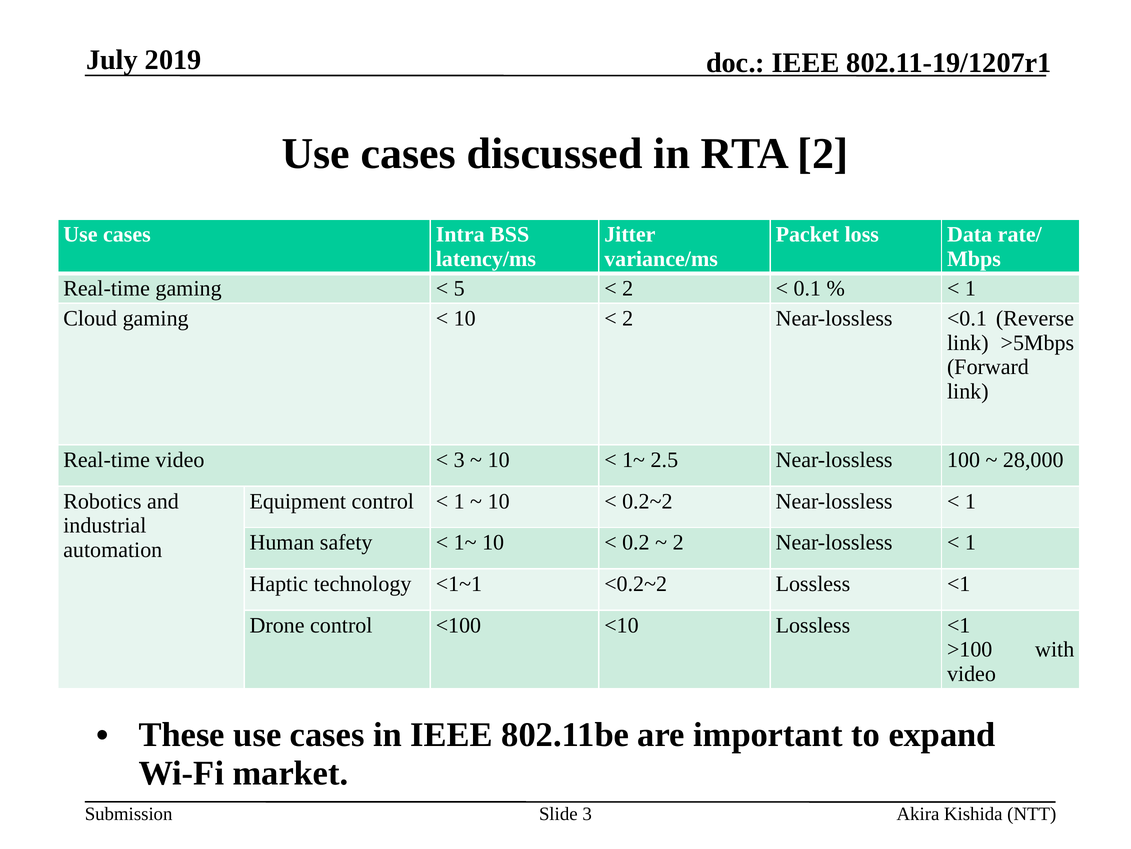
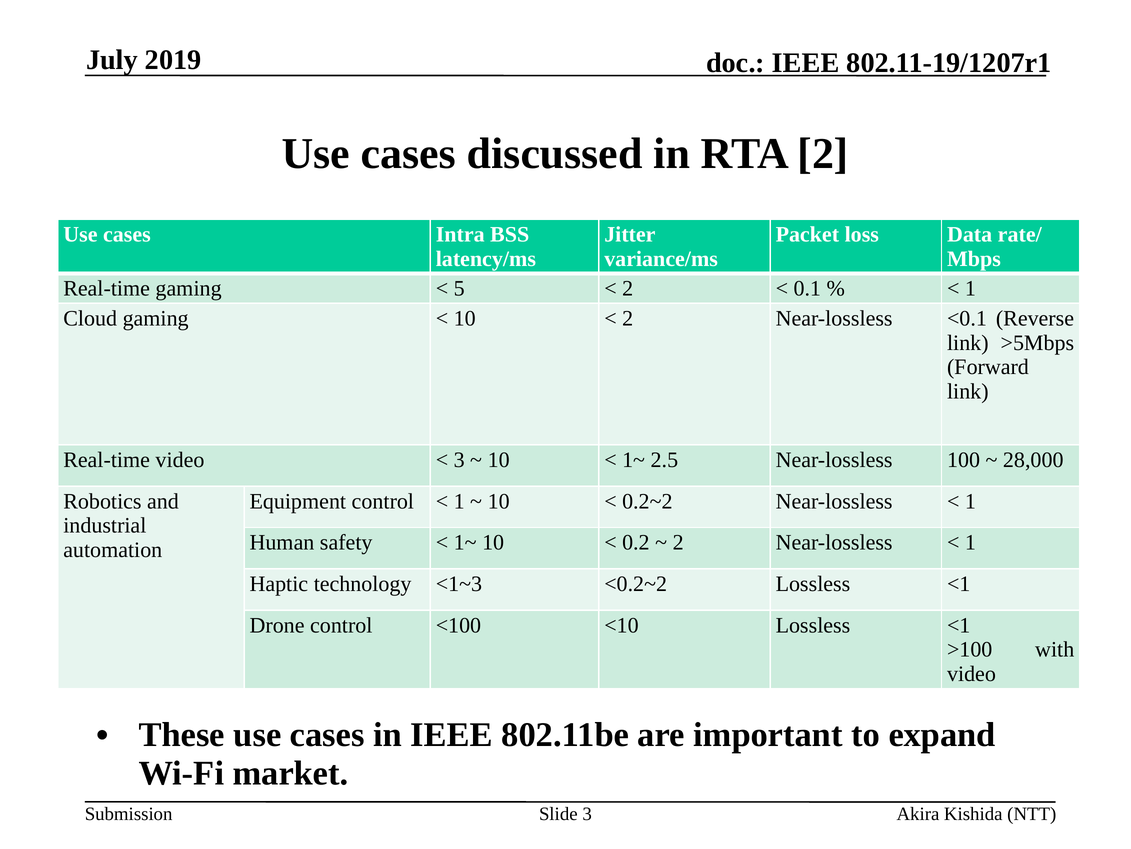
<1~1: <1~1 -> <1~3
